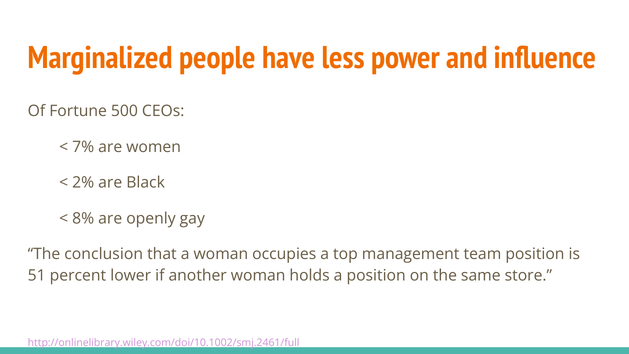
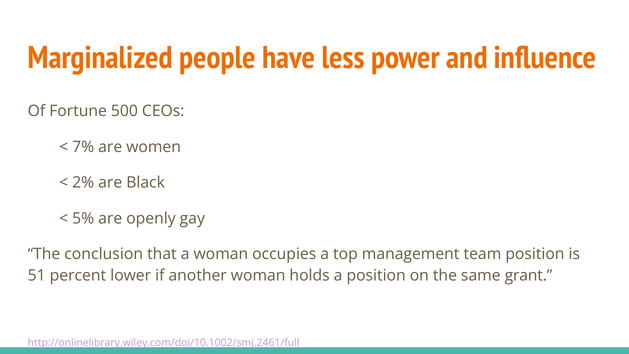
8%: 8% -> 5%
store: store -> grant
